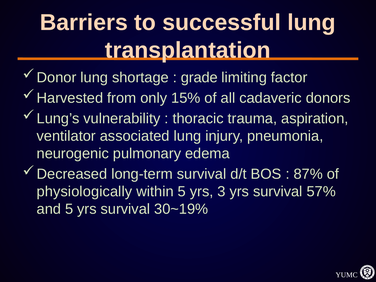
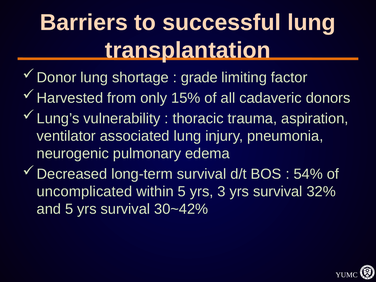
87%: 87% -> 54%
physiologically: physiologically -> uncomplicated
57%: 57% -> 32%
30~19%: 30~19% -> 30~42%
